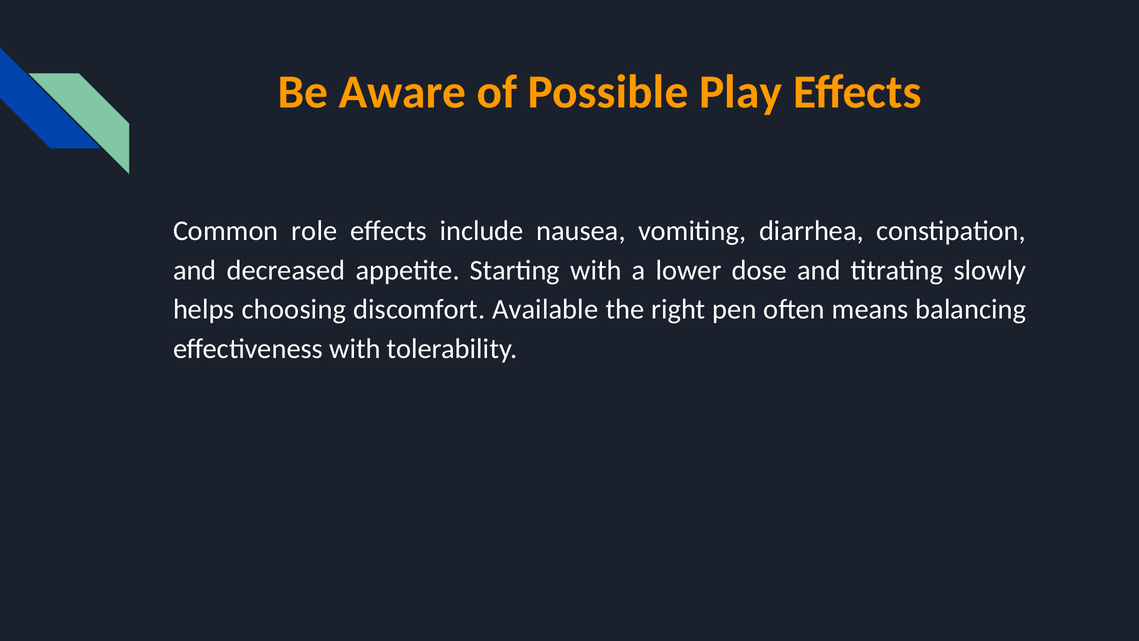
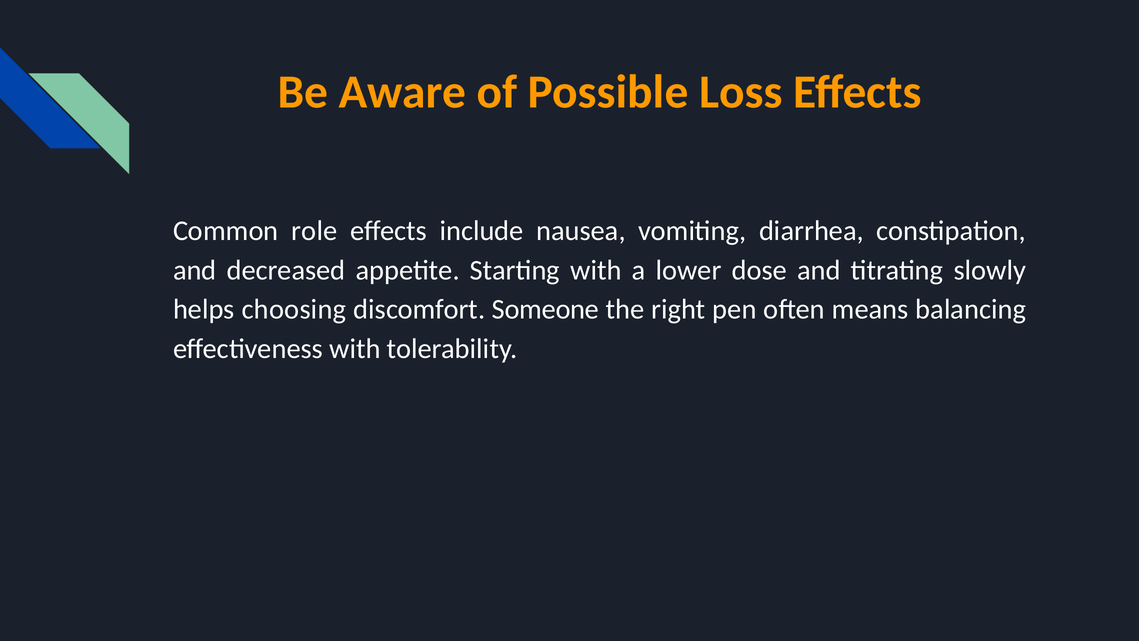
Play: Play -> Loss
Available: Available -> Someone
